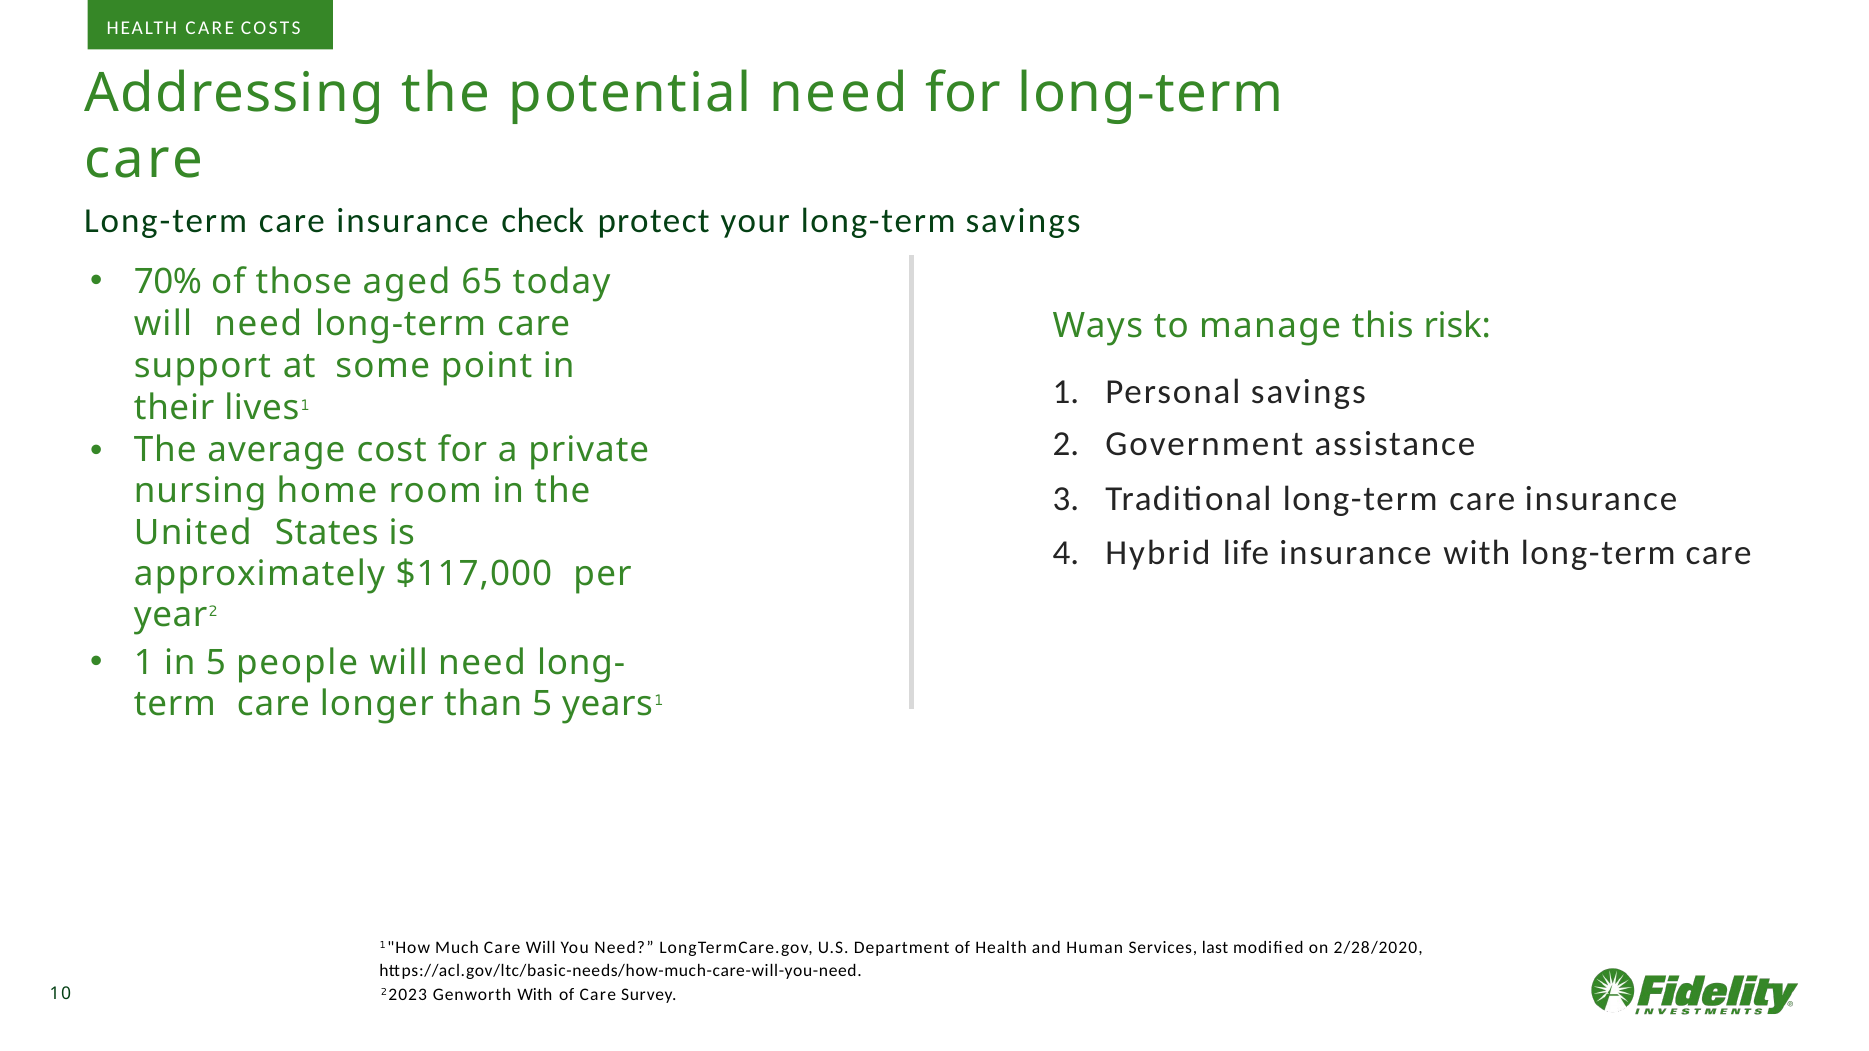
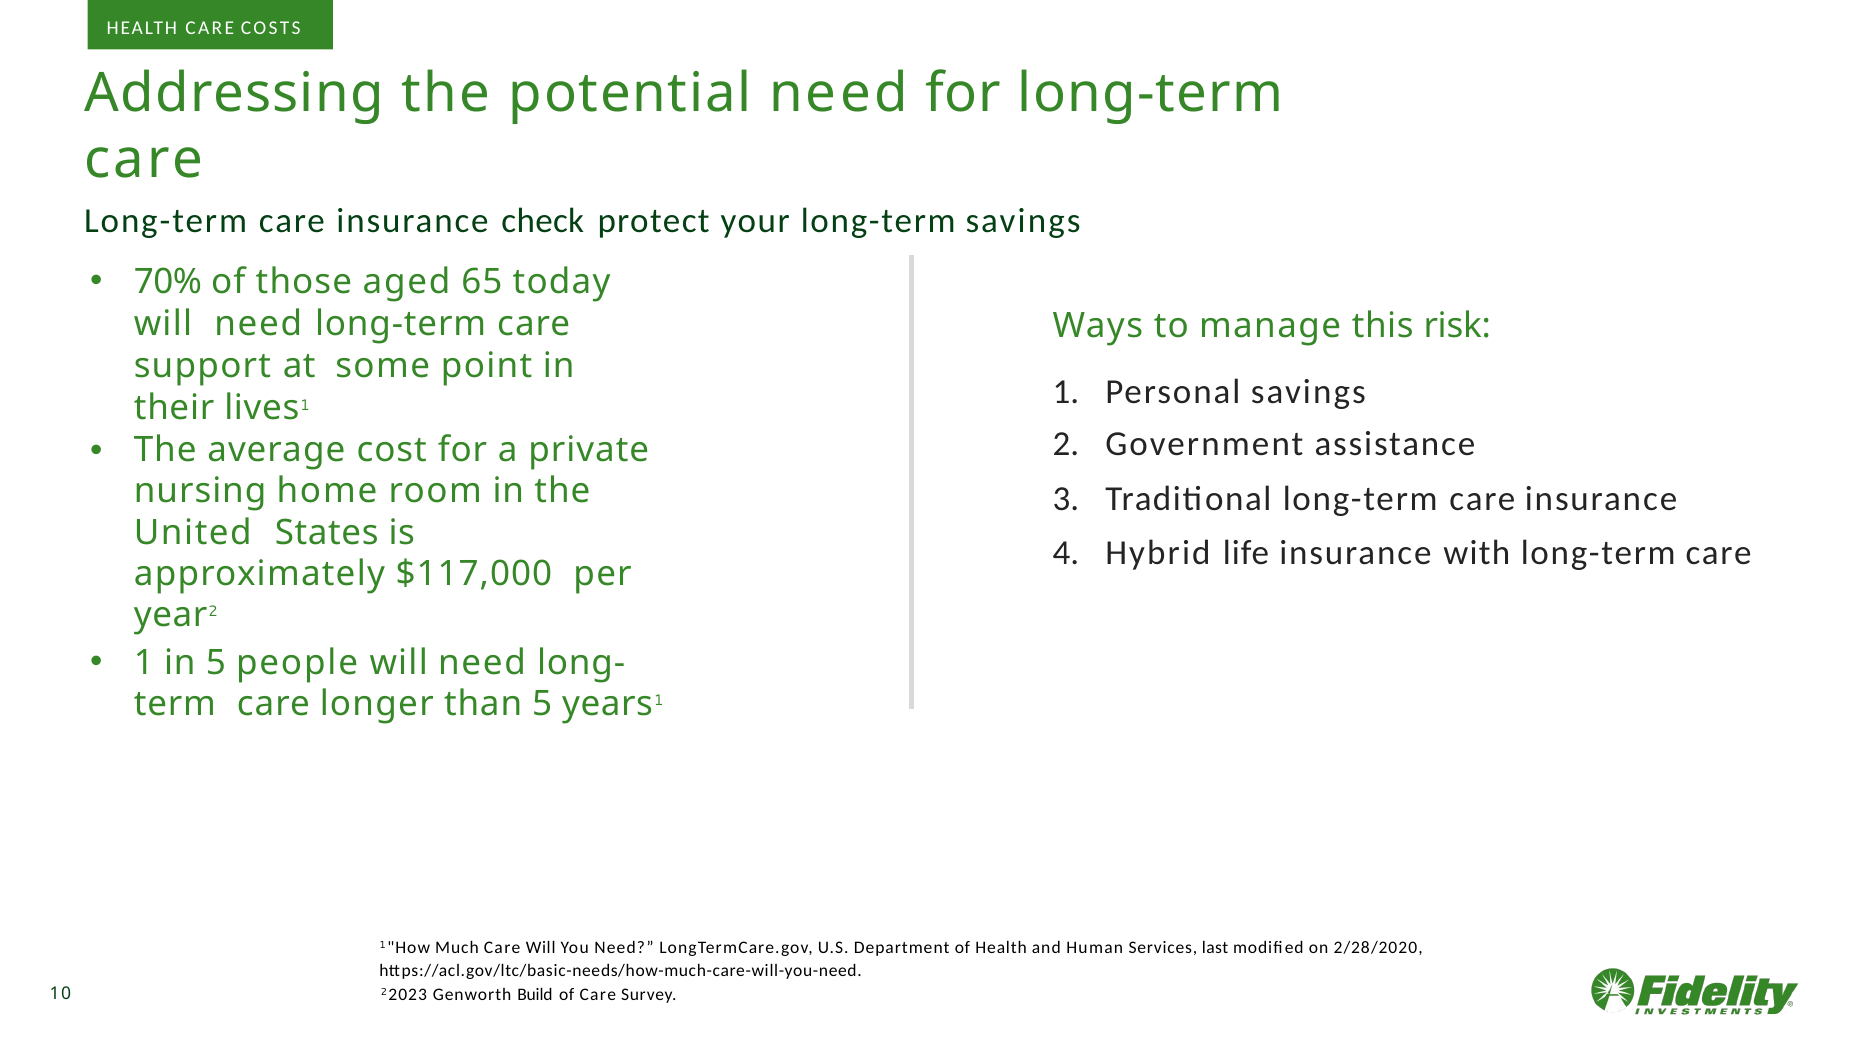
Genworth With: With -> Build
